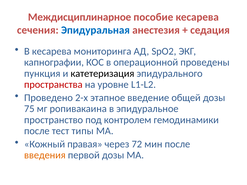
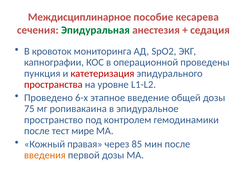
Эпидуральная colour: blue -> green
В кесарева: кесарева -> кровоток
катетеризация colour: black -> red
2-х: 2-х -> 6-х
типы: типы -> мире
72: 72 -> 85
